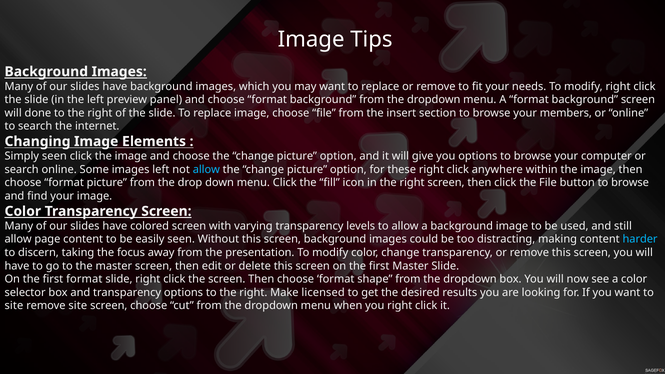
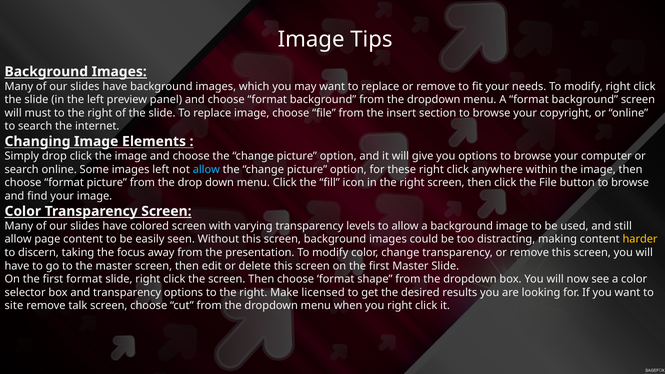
done: done -> must
members: members -> copyright
Simply seen: seen -> drop
harder colour: light blue -> yellow
remove site: site -> talk
